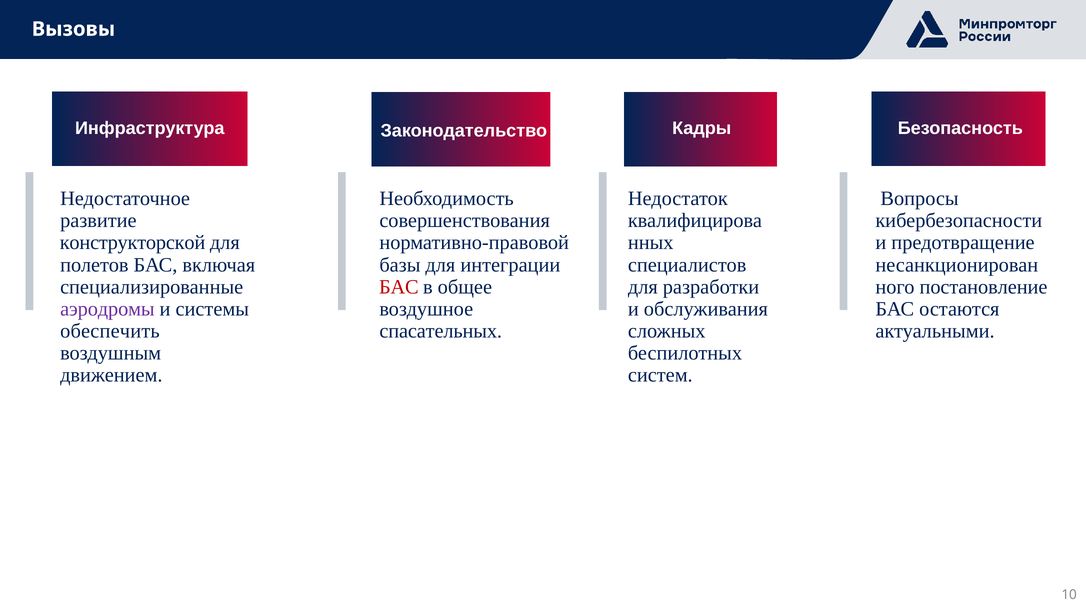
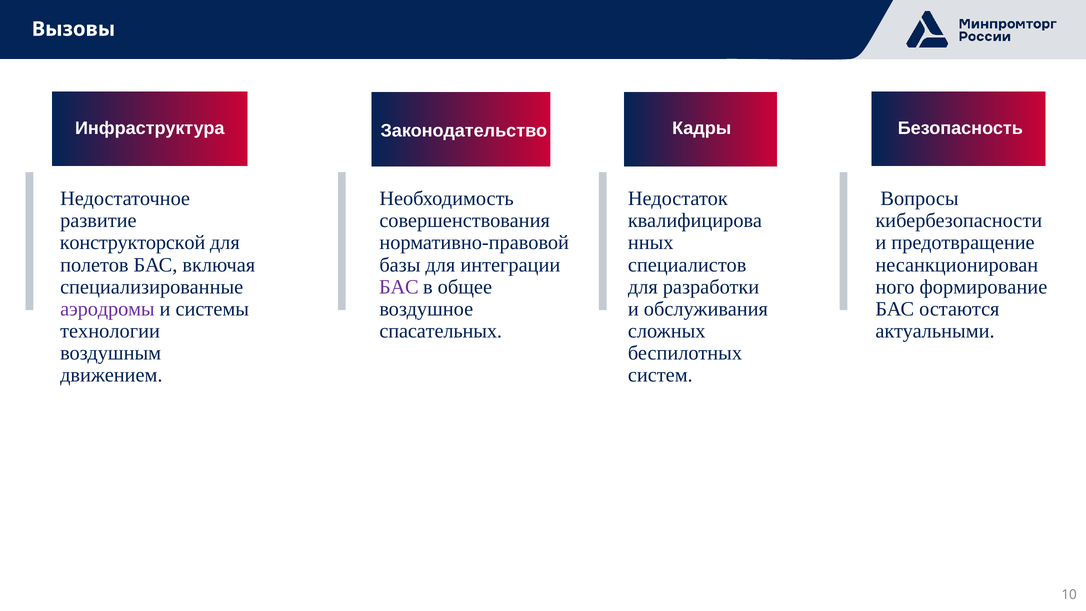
БАС at (399, 287) colour: red -> purple
постановление: постановление -> формирование
обеспечить: обеспечить -> технологии
